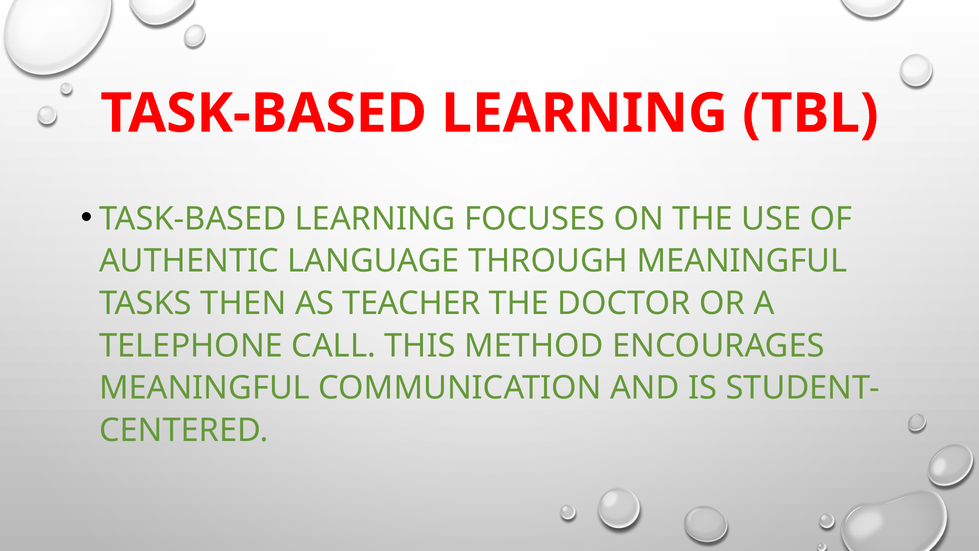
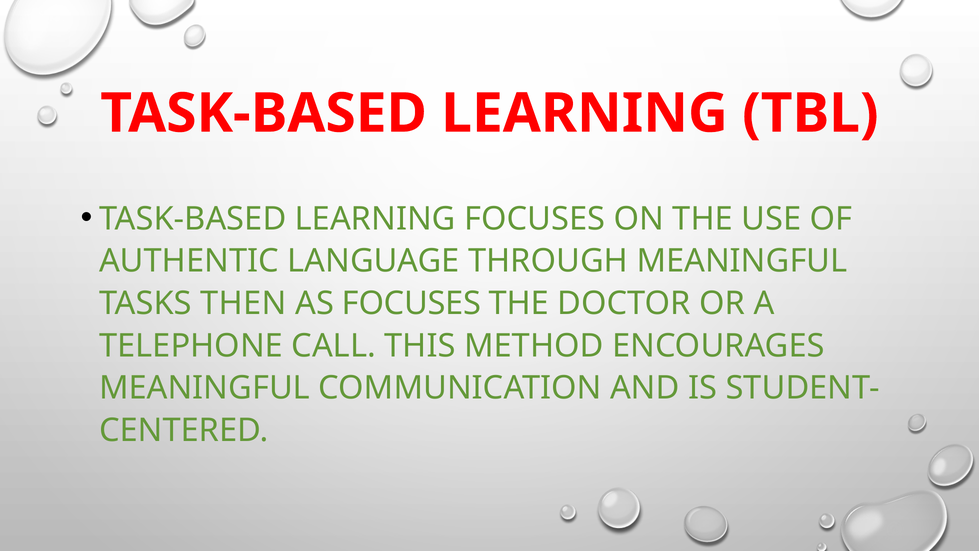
AS TEACHER: TEACHER -> FOCUSES
